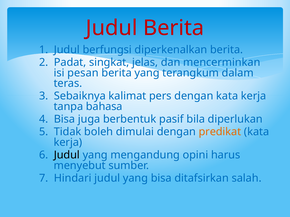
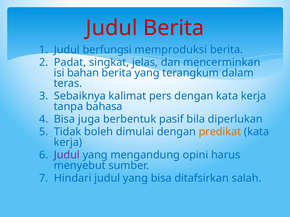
diperkenalkan: diperkenalkan -> memproduksi
pesan: pesan -> bahan
Judul at (67, 155) colour: black -> purple
